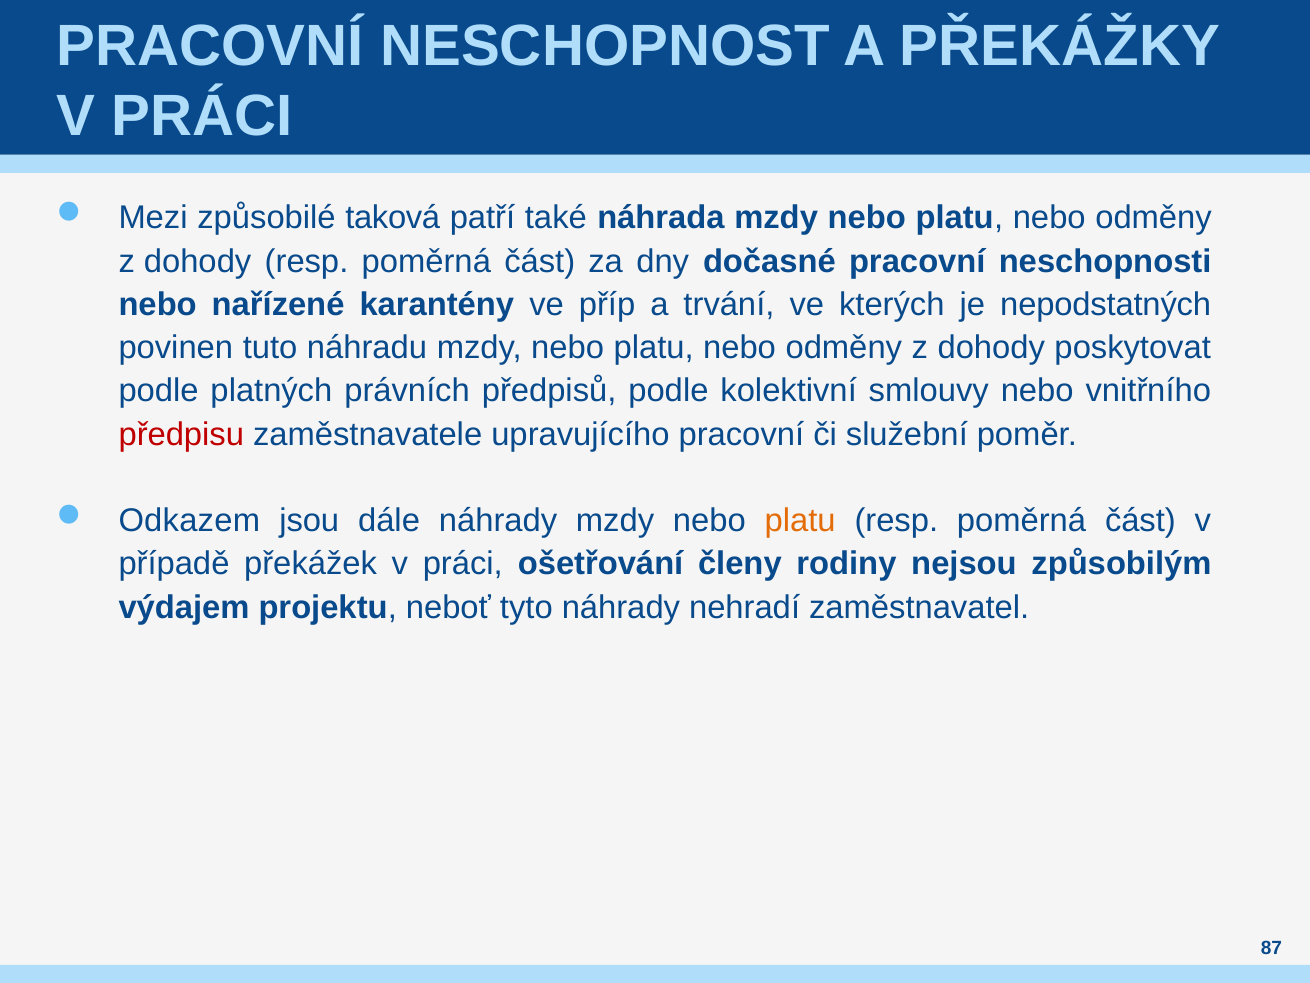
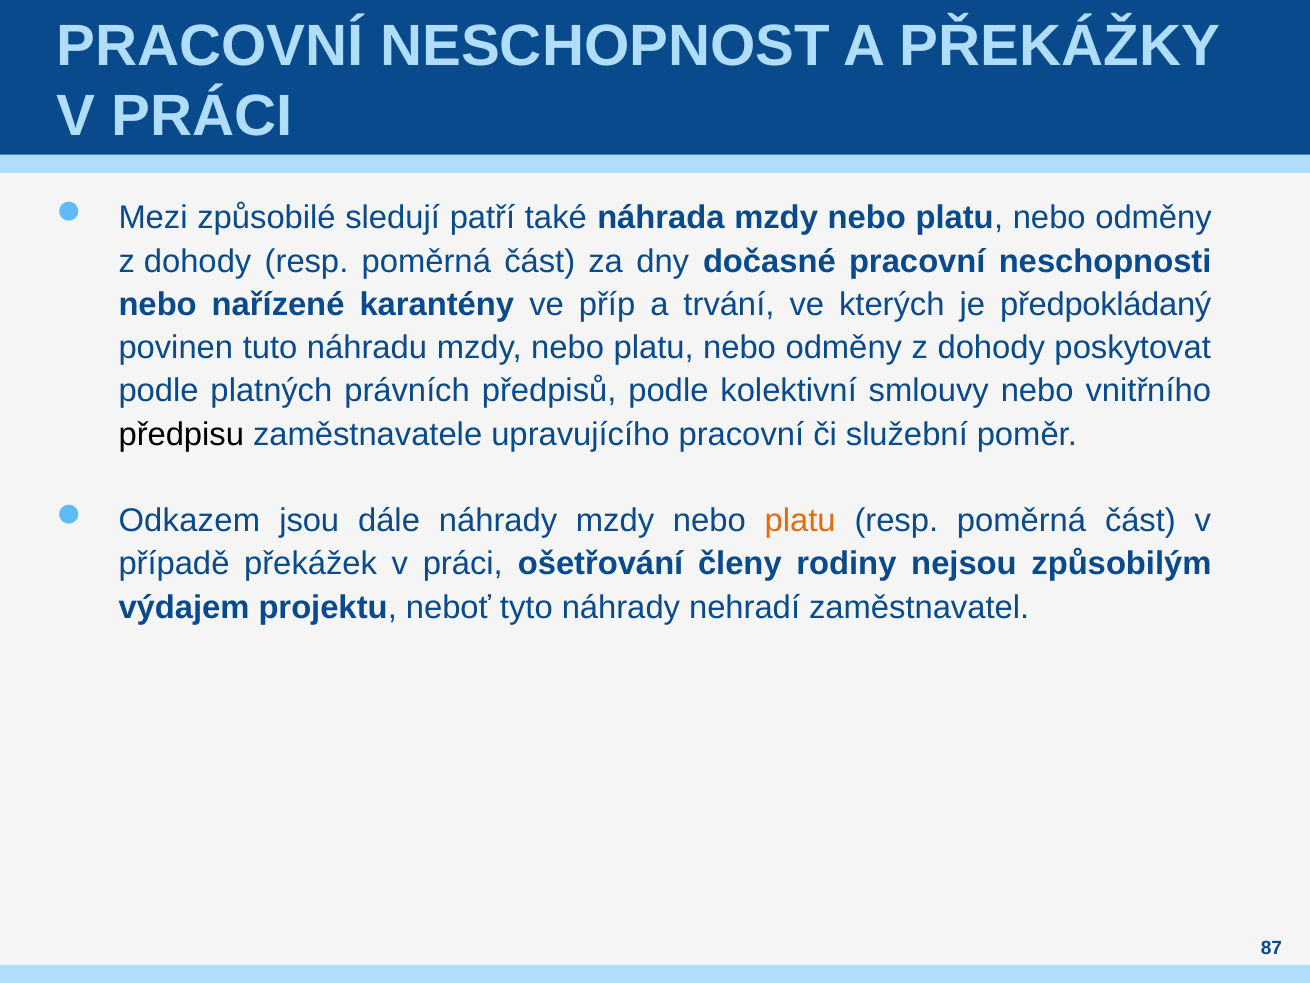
taková: taková -> sledují
nepodstatných: nepodstatných -> předpokládaný
předpisu colour: red -> black
